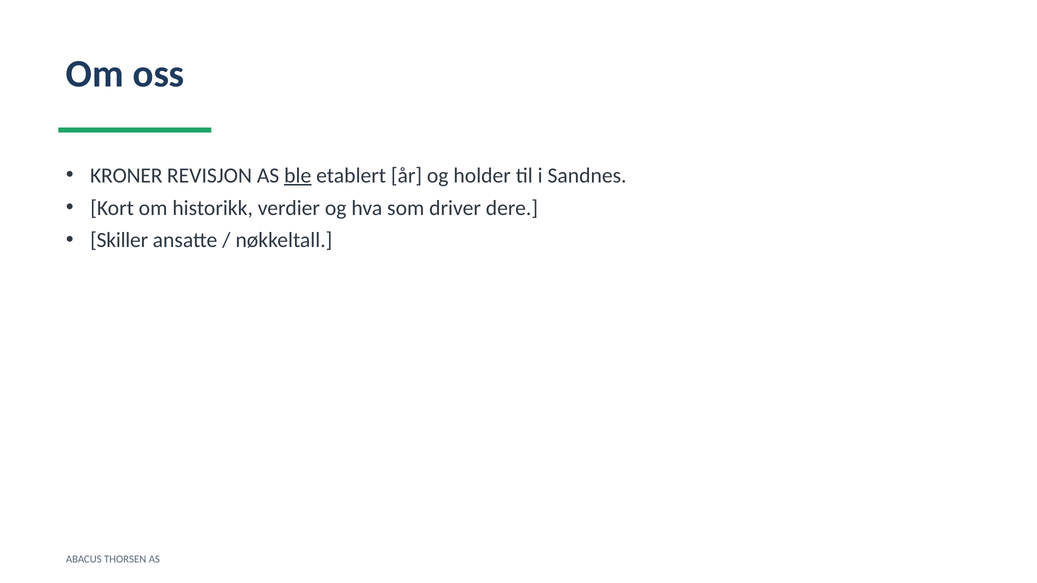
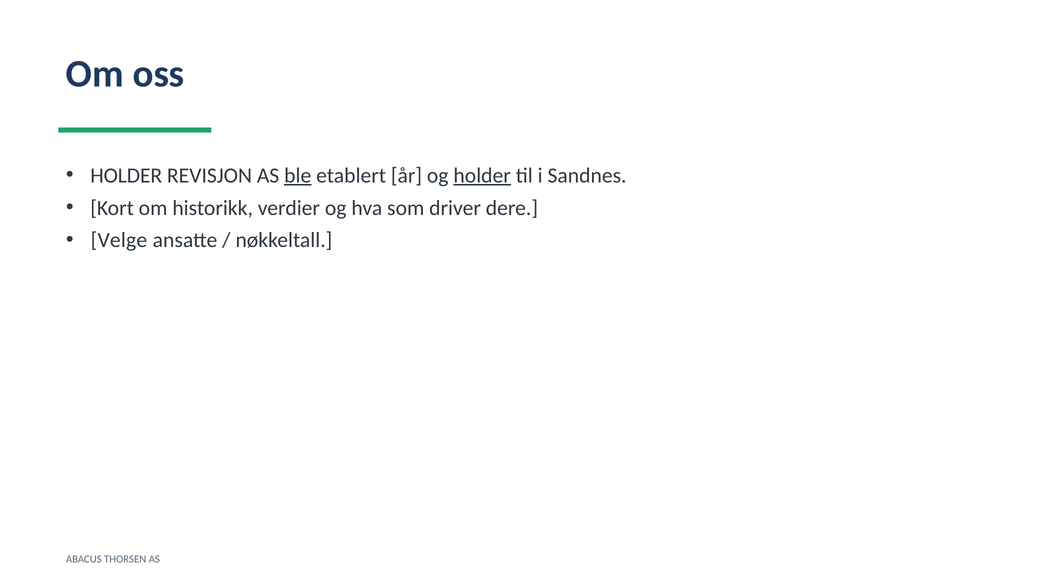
KRONER at (126, 176): KRONER -> HOLDER
holder at (482, 176) underline: none -> present
Skiller: Skiller -> Velge
